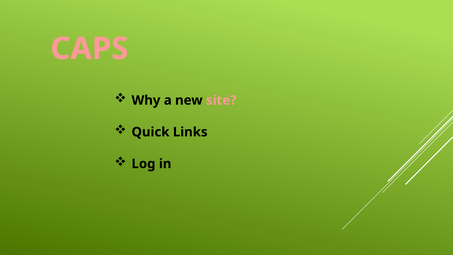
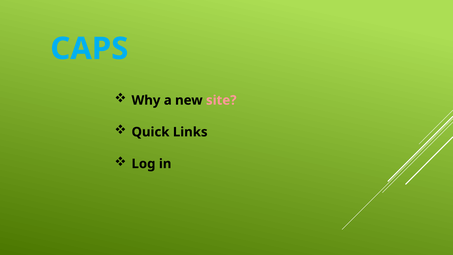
CAPS colour: pink -> light blue
